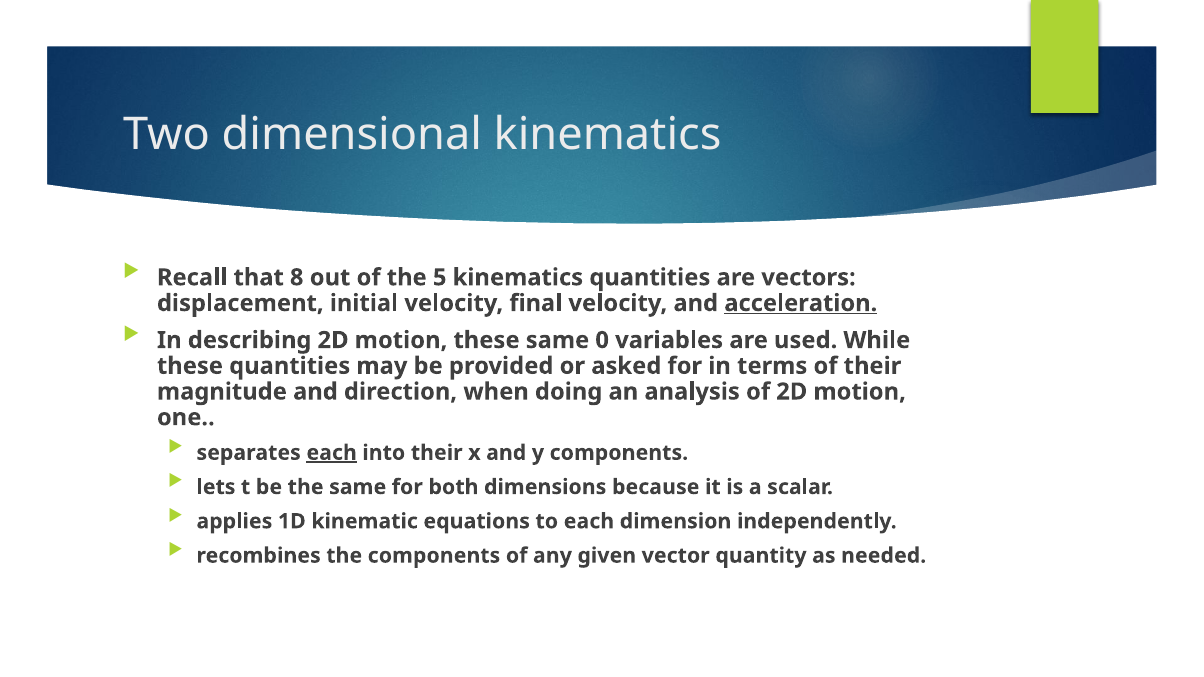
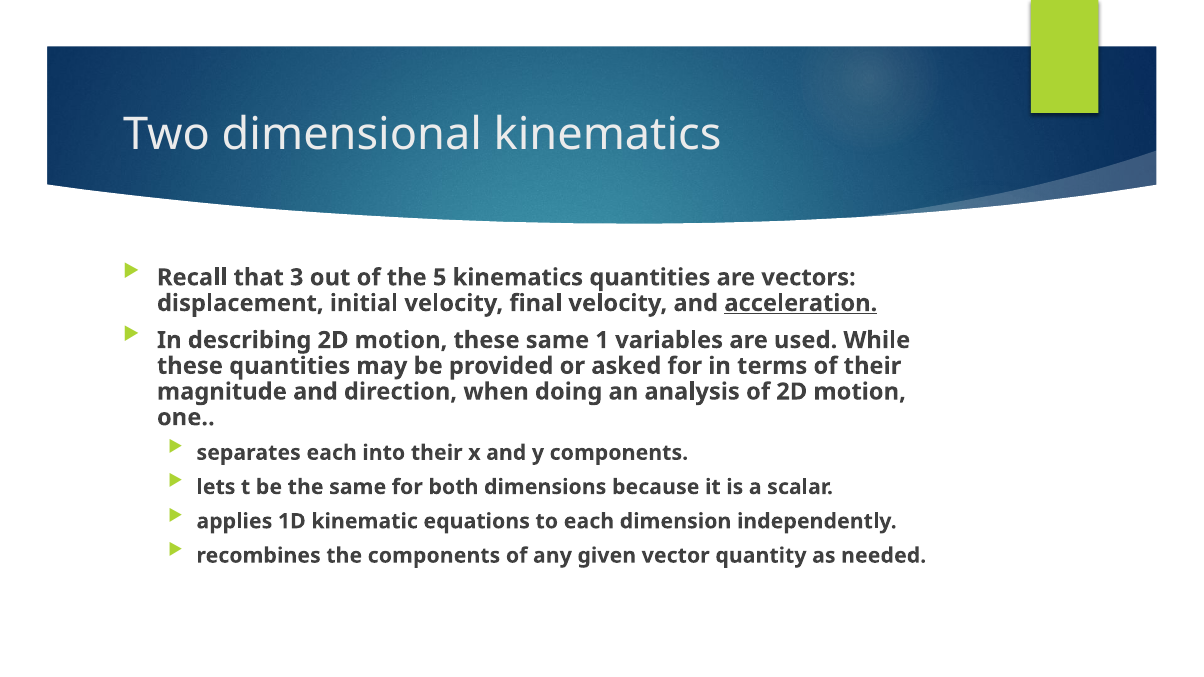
8: 8 -> 3
0: 0 -> 1
each at (332, 453) underline: present -> none
